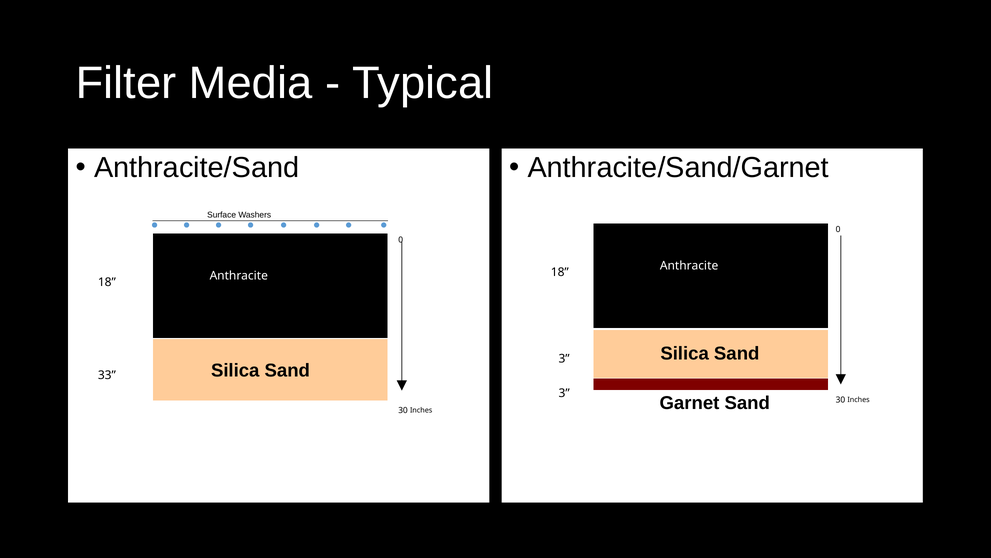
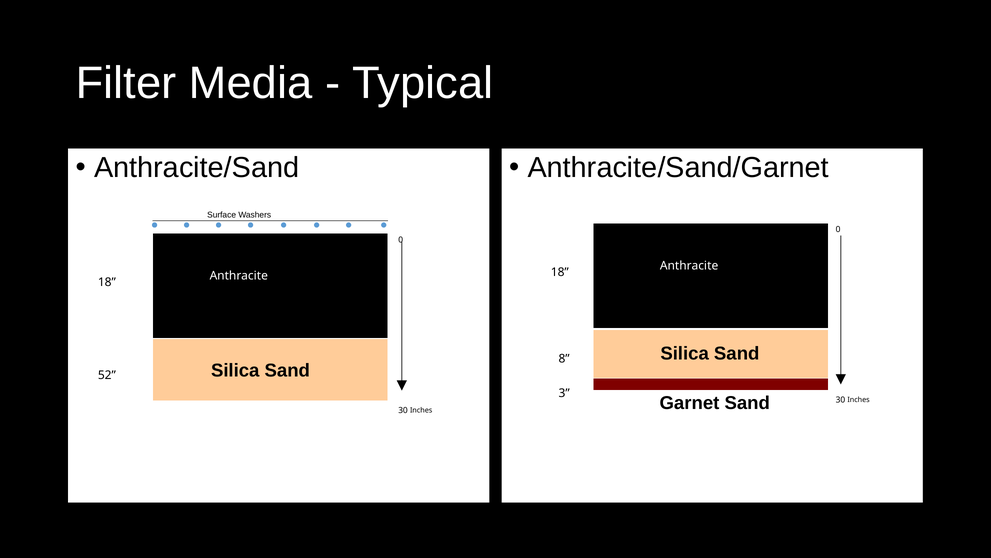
3 at (564, 359): 3 -> 8
33: 33 -> 52
